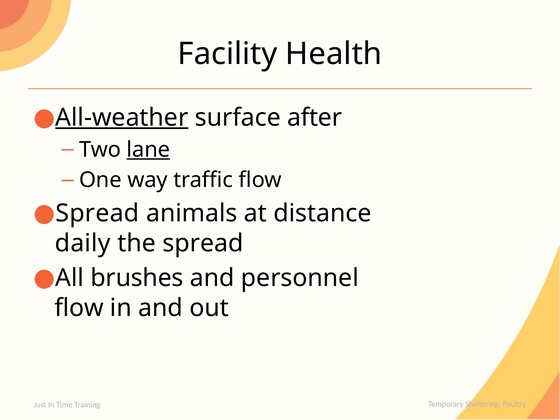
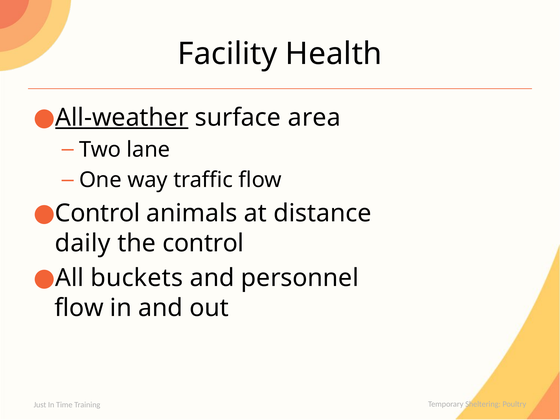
after: after -> area
lane underline: present -> none
Spread at (97, 213): Spread -> Control
the spread: spread -> control
brushes: brushes -> buckets
